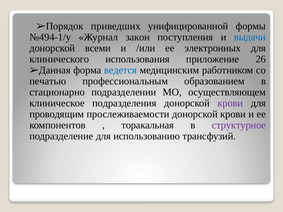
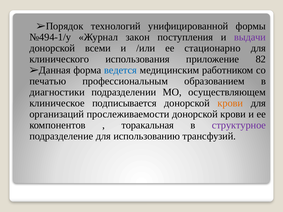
приведших: приведших -> технологий
выдачи colour: blue -> purple
электронных: электронных -> стационарно
26: 26 -> 82
стационарно: стационарно -> диагностики
подразделения: подразделения -> подписывается
крови at (230, 103) colour: purple -> orange
проводящим: проводящим -> организаций
